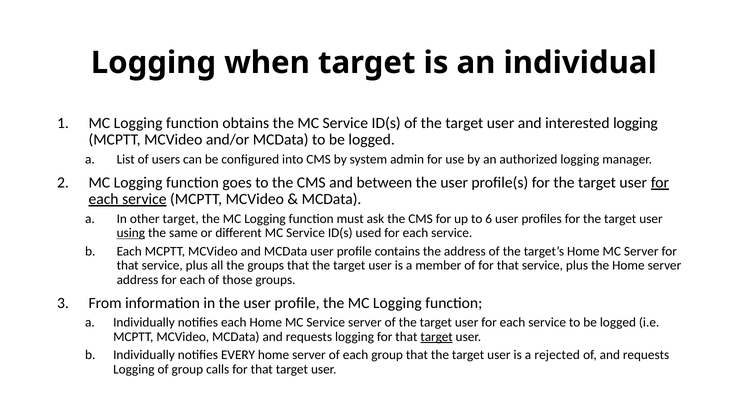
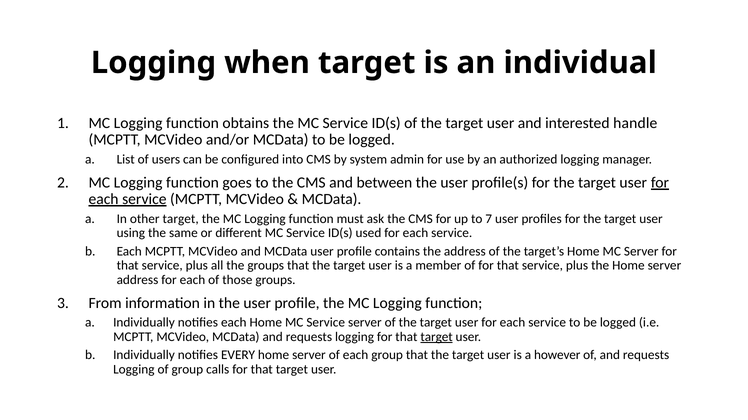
interested logging: logging -> handle
6: 6 -> 7
using underline: present -> none
rejected: rejected -> however
